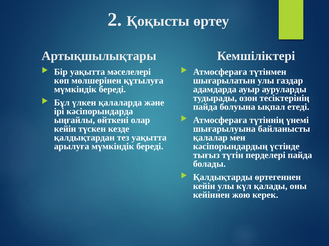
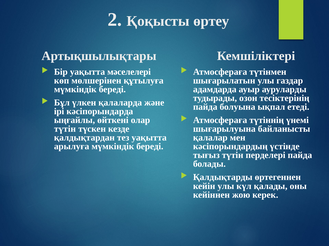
кейін at (65, 129): кейін -> түтін
